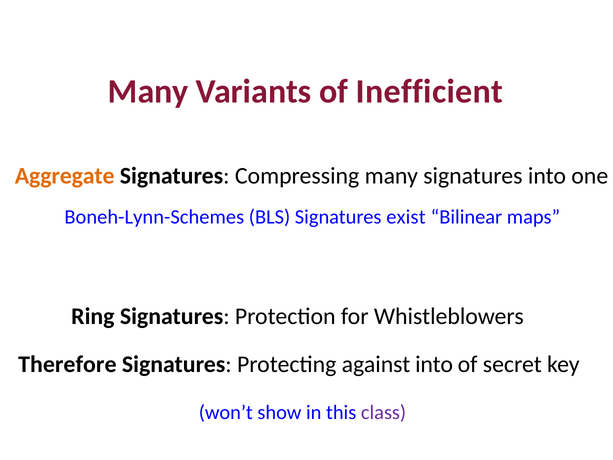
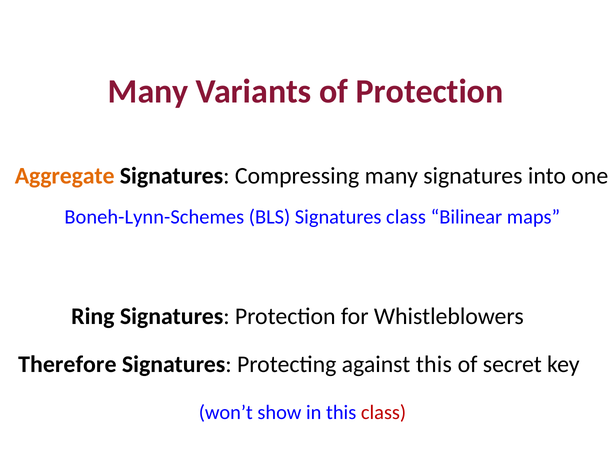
of Inefficient: Inefficient -> Protection
Signatures exist: exist -> class
against into: into -> this
class at (384, 412) colour: purple -> red
